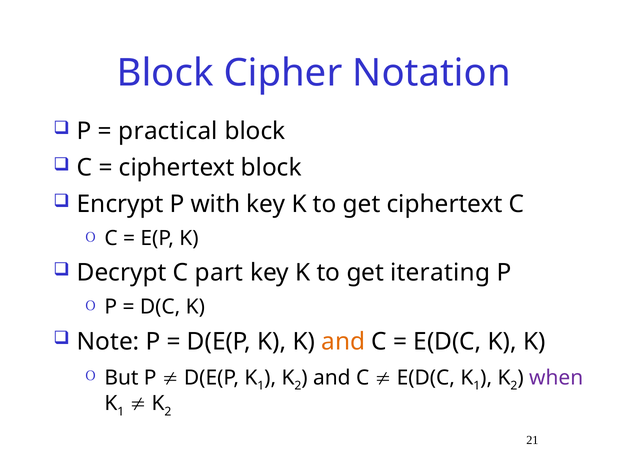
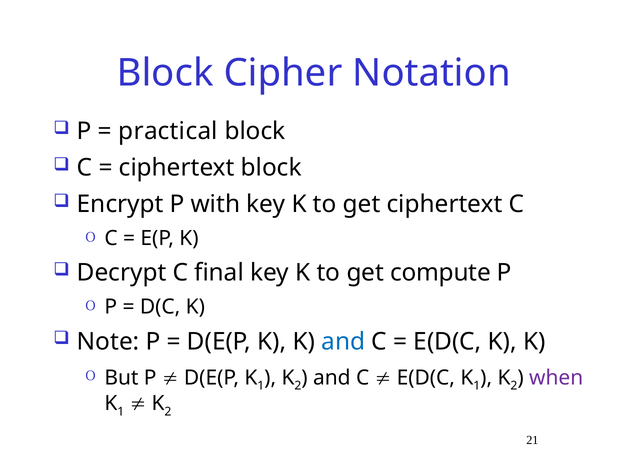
part: part -> final
iterating: iterating -> compute
and at (343, 341) colour: orange -> blue
